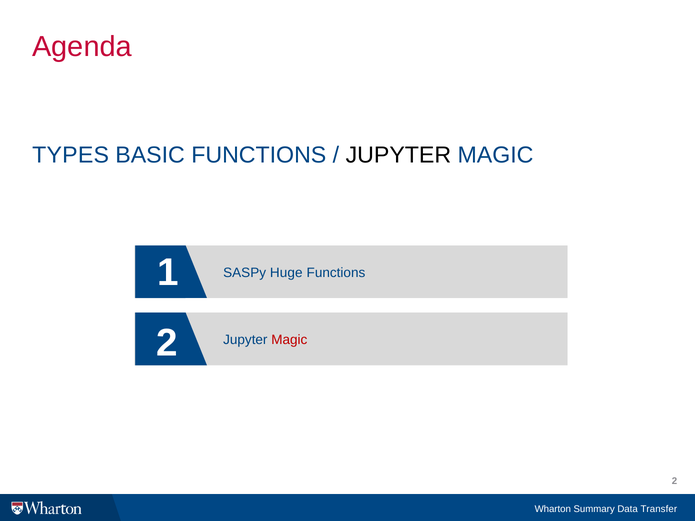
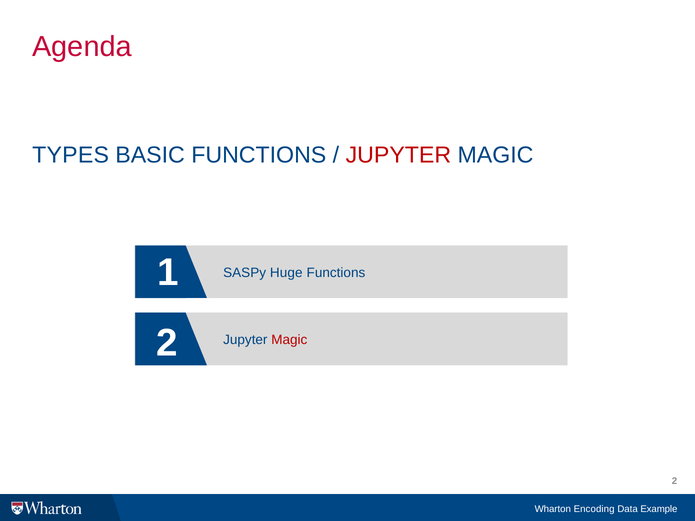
JUPYTER at (398, 155) colour: black -> red
Summary: Summary -> Encoding
Transfer: Transfer -> Example
